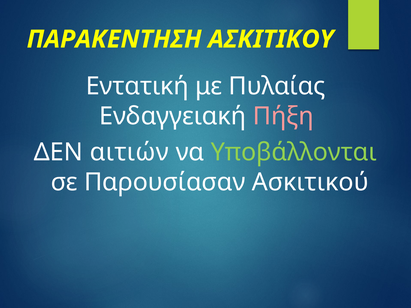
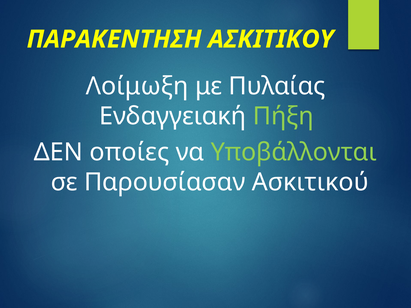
Εντατική: Εντατική -> Λoίμωξη
Πήξη colour: pink -> light green
αιτιών: αιτιών -> οποίες
